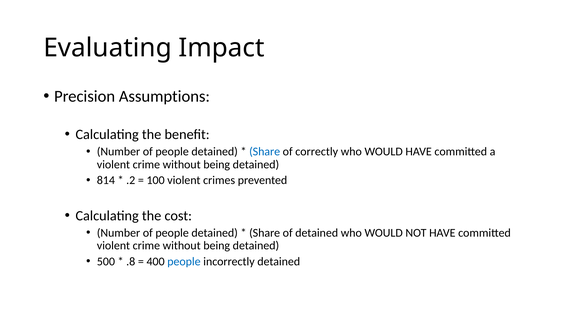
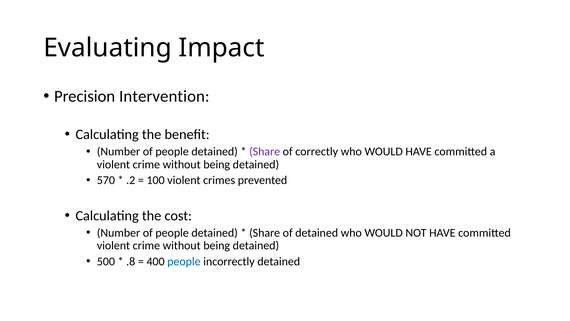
Assumptions: Assumptions -> Intervention
Share at (265, 151) colour: blue -> purple
814: 814 -> 570
